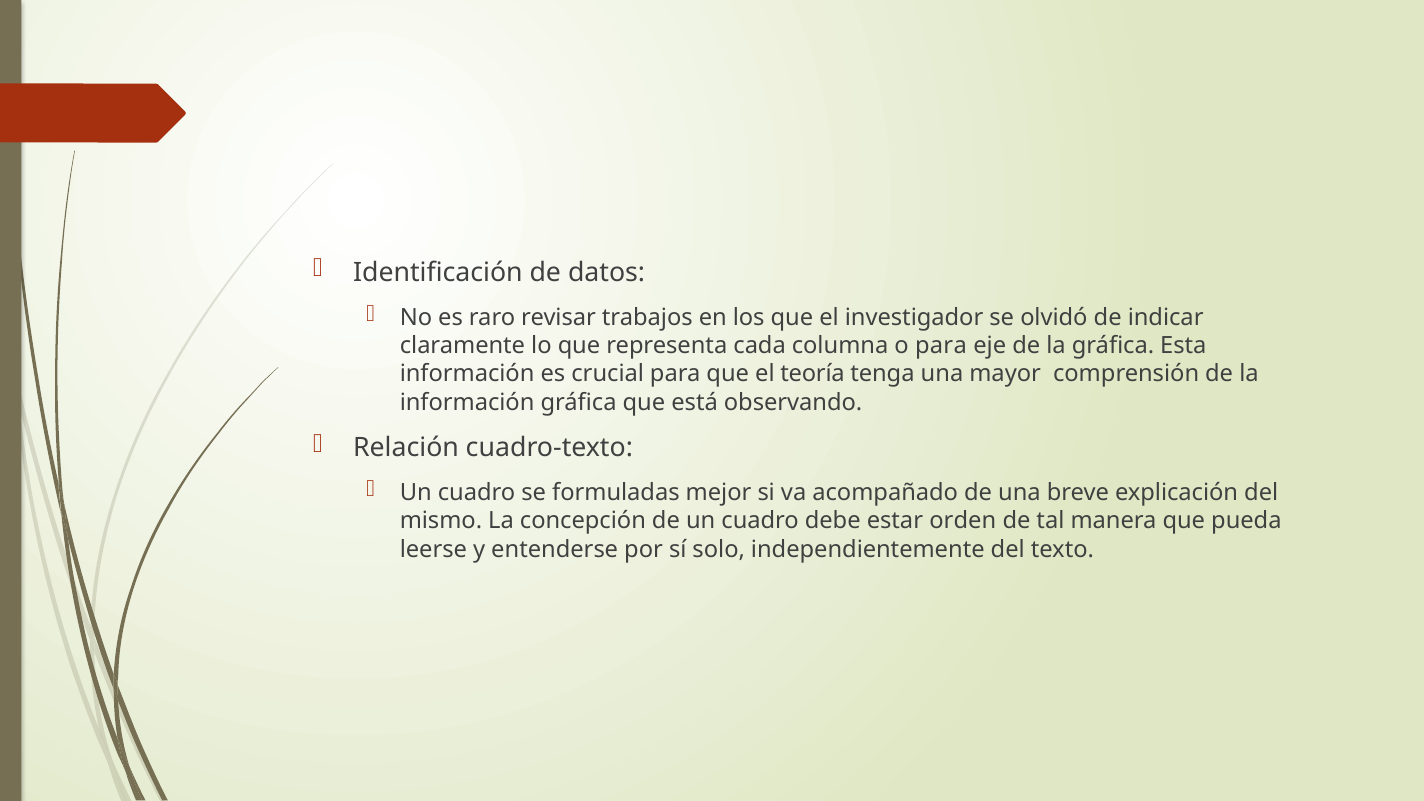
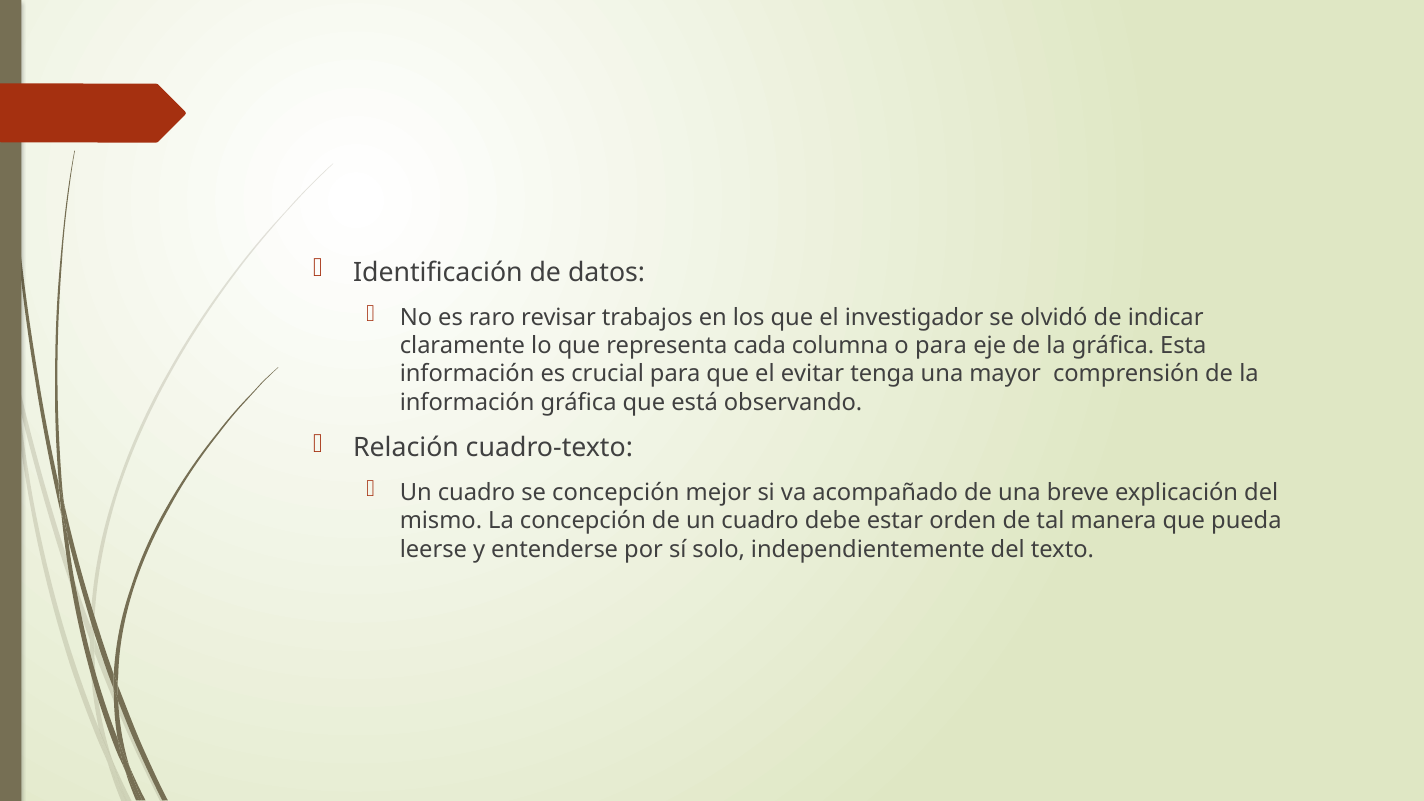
teoría: teoría -> evitar
se formuladas: formuladas -> concepción
